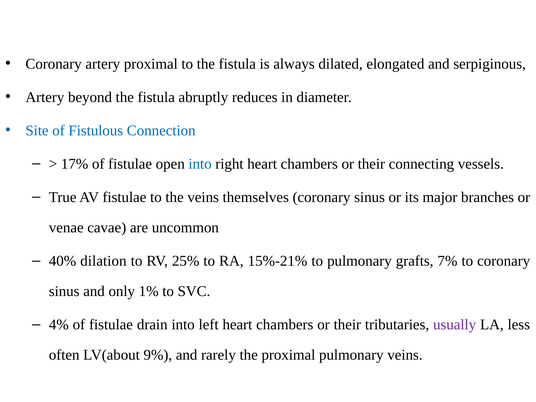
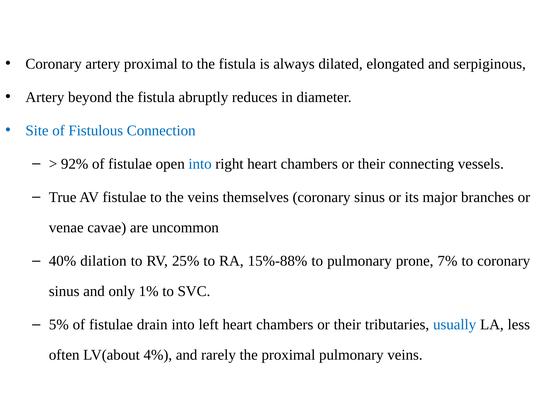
17%: 17% -> 92%
15%-21%: 15%-21% -> 15%-88%
grafts: grafts -> prone
4%: 4% -> 5%
usually colour: purple -> blue
9%: 9% -> 4%
